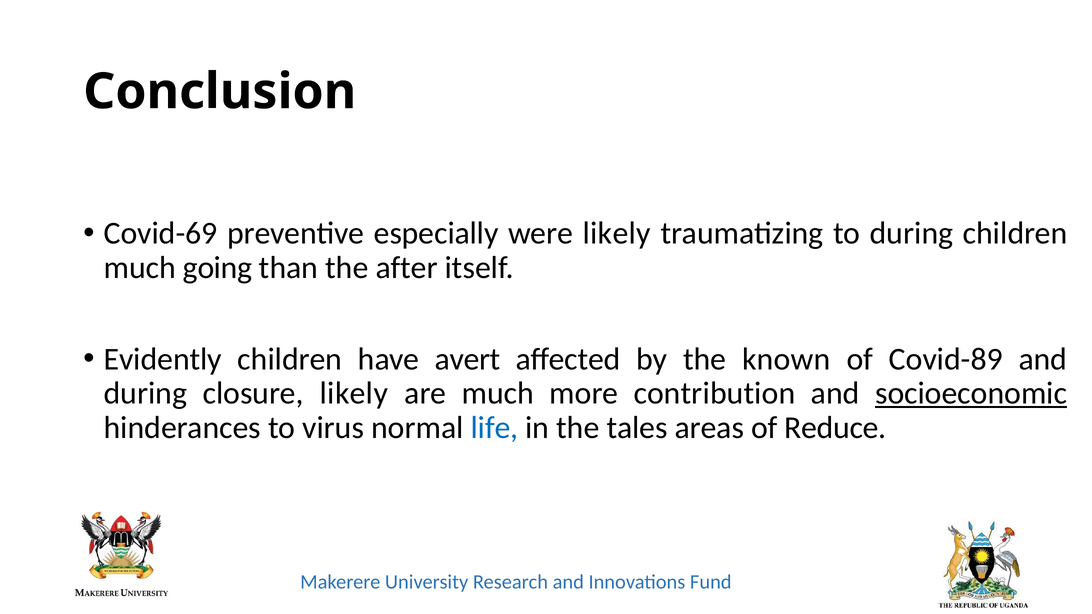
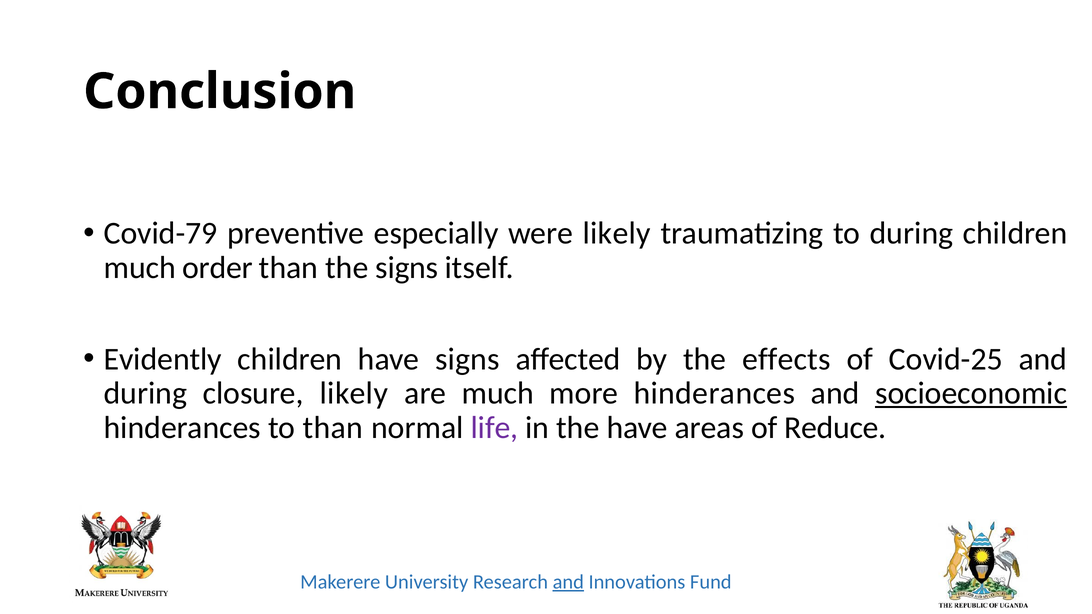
Covid-69: Covid-69 -> Covid-79
going: going -> order
the after: after -> signs
have avert: avert -> signs
known: known -> effects
Covid-89: Covid-89 -> Covid-25
more contribution: contribution -> hinderances
to virus: virus -> than
life colour: blue -> purple
the tales: tales -> have
and at (568, 582) underline: none -> present
